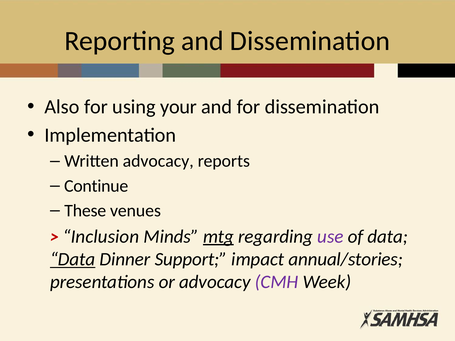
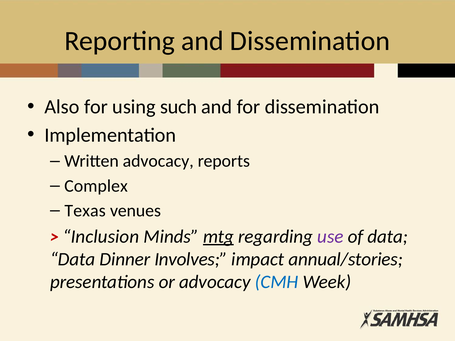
your: your -> such
Continue: Continue -> Complex
These: These -> Texas
Data at (73, 259) underline: present -> none
Support: Support -> Involves
CMH colour: purple -> blue
